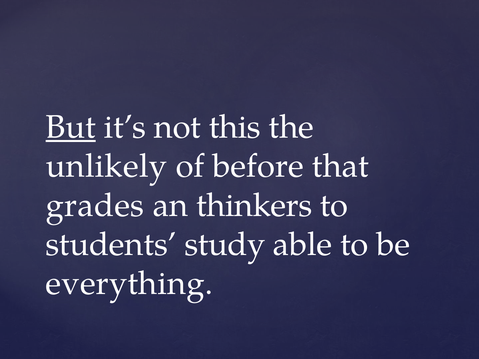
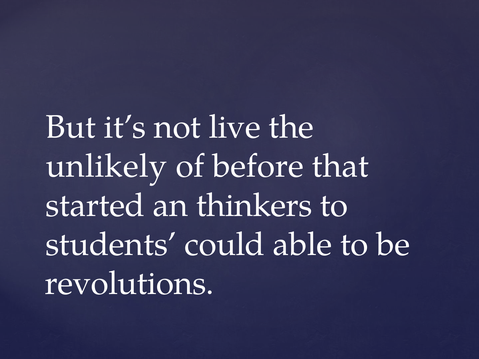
But underline: present -> none
this: this -> live
grades: grades -> started
study: study -> could
everything: everything -> revolutions
